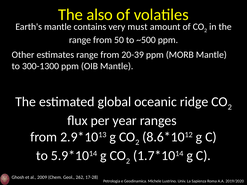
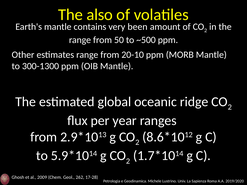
must: must -> been
20-39: 20-39 -> 20-10
